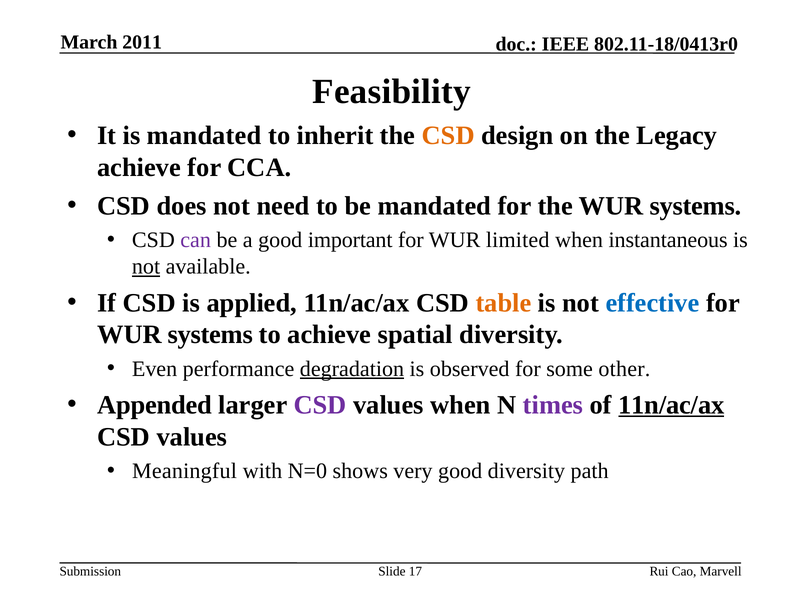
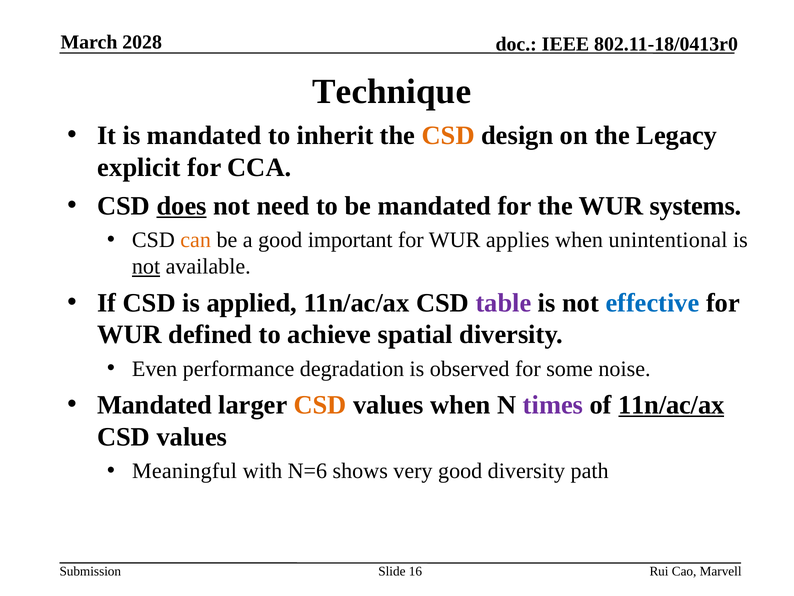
2011: 2011 -> 2028
Feasibility: Feasibility -> Technique
achieve at (139, 167): achieve -> explicit
does underline: none -> present
can colour: purple -> orange
limited: limited -> applies
instantaneous: instantaneous -> unintentional
table colour: orange -> purple
systems at (210, 334): systems -> defined
degradation underline: present -> none
other: other -> noise
Appended at (155, 405): Appended -> Mandated
CSD at (320, 405) colour: purple -> orange
N=0: N=0 -> N=6
17: 17 -> 16
